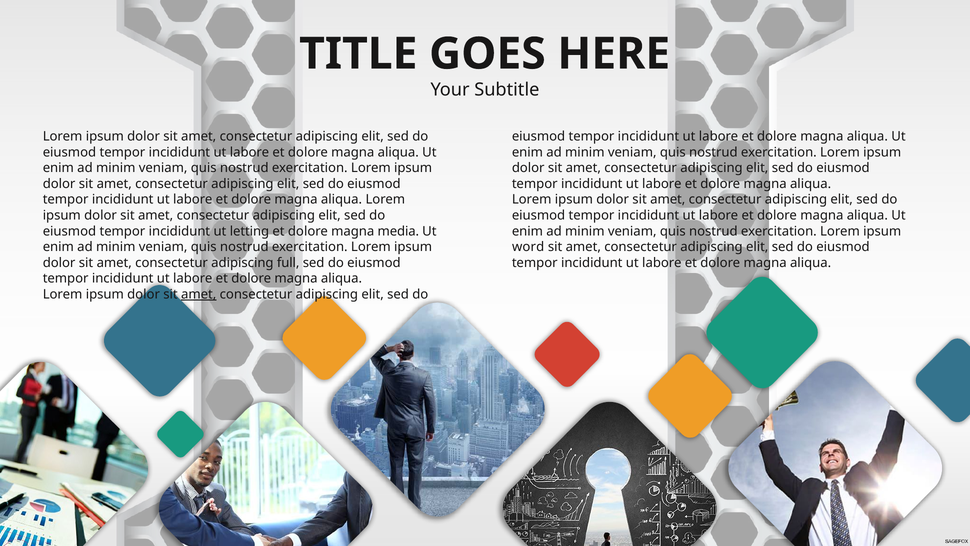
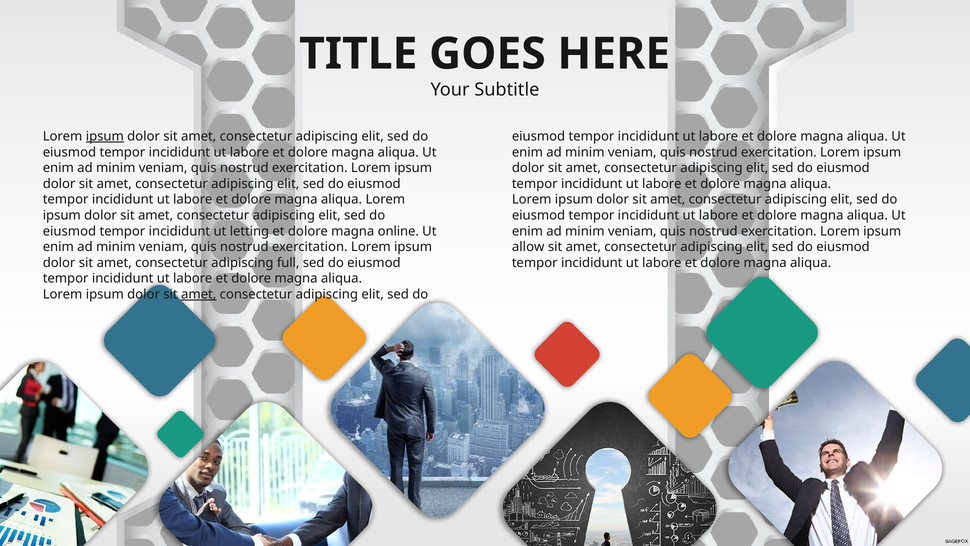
ipsum at (105, 136) underline: none -> present
media: media -> online
word: word -> allow
